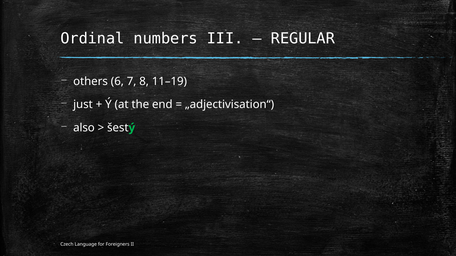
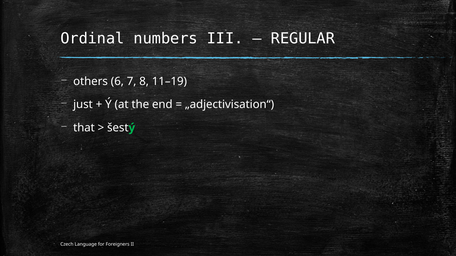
also: also -> that
